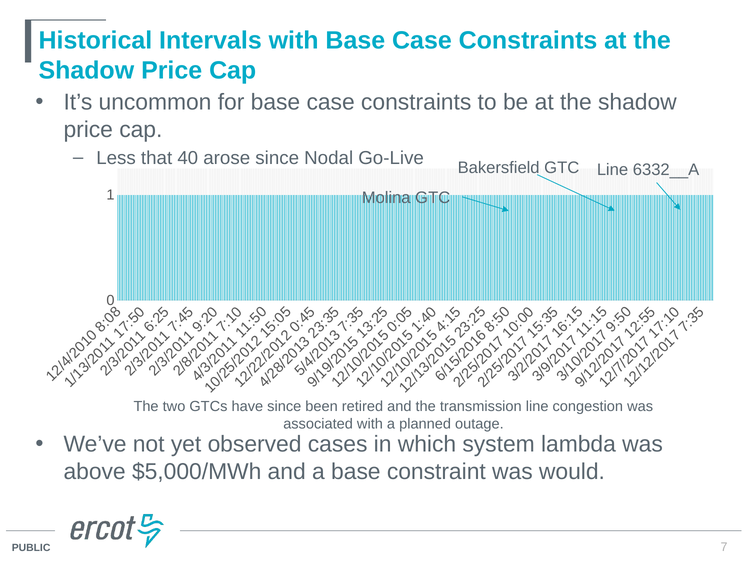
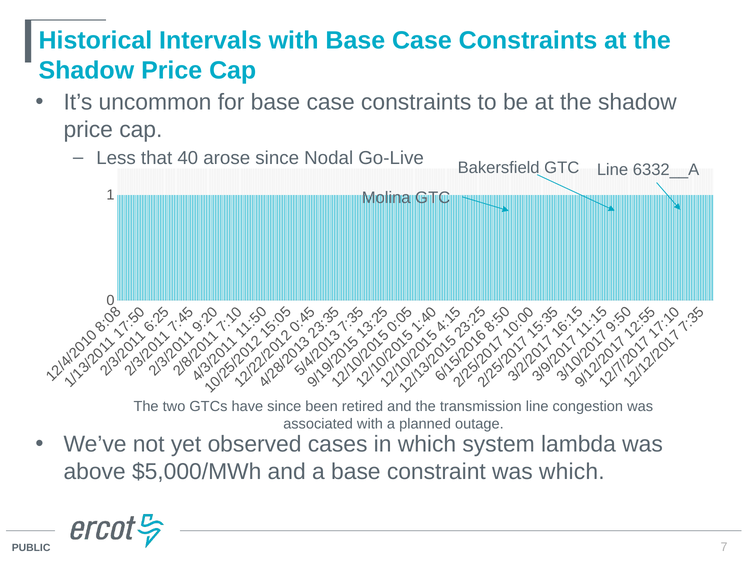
was would: would -> which
